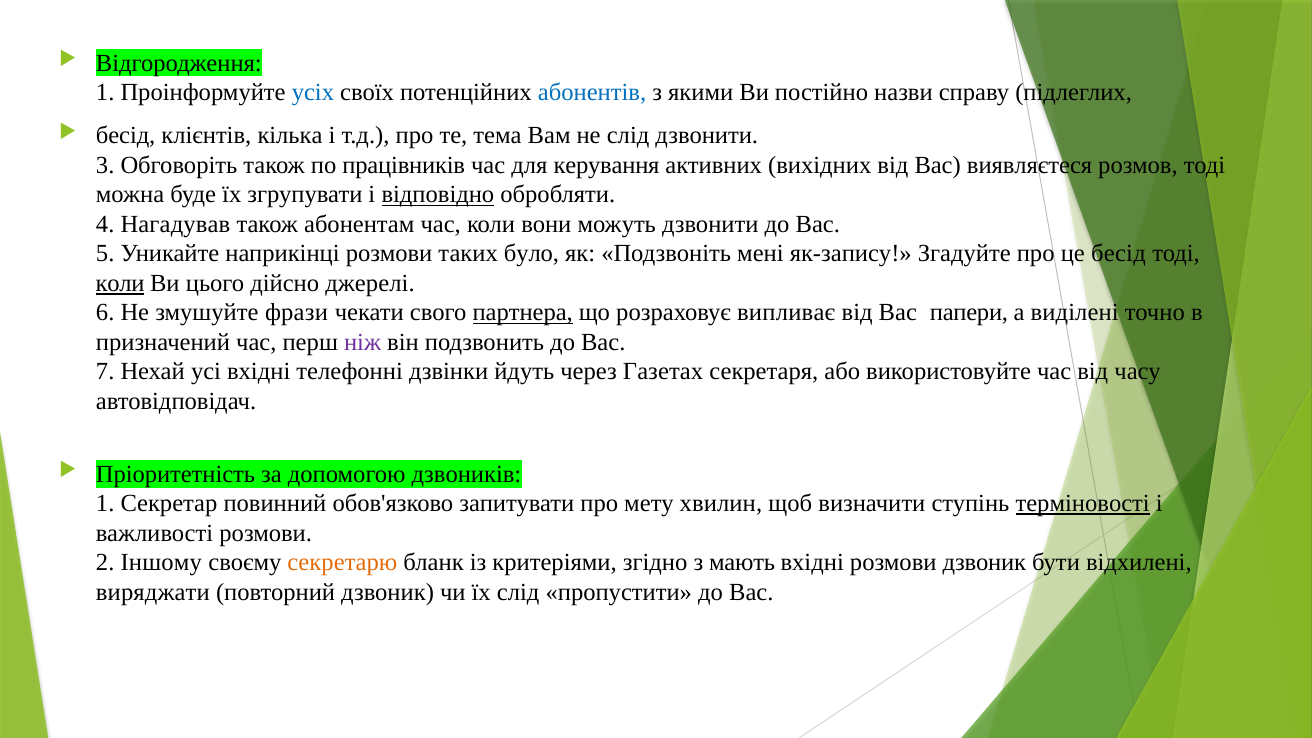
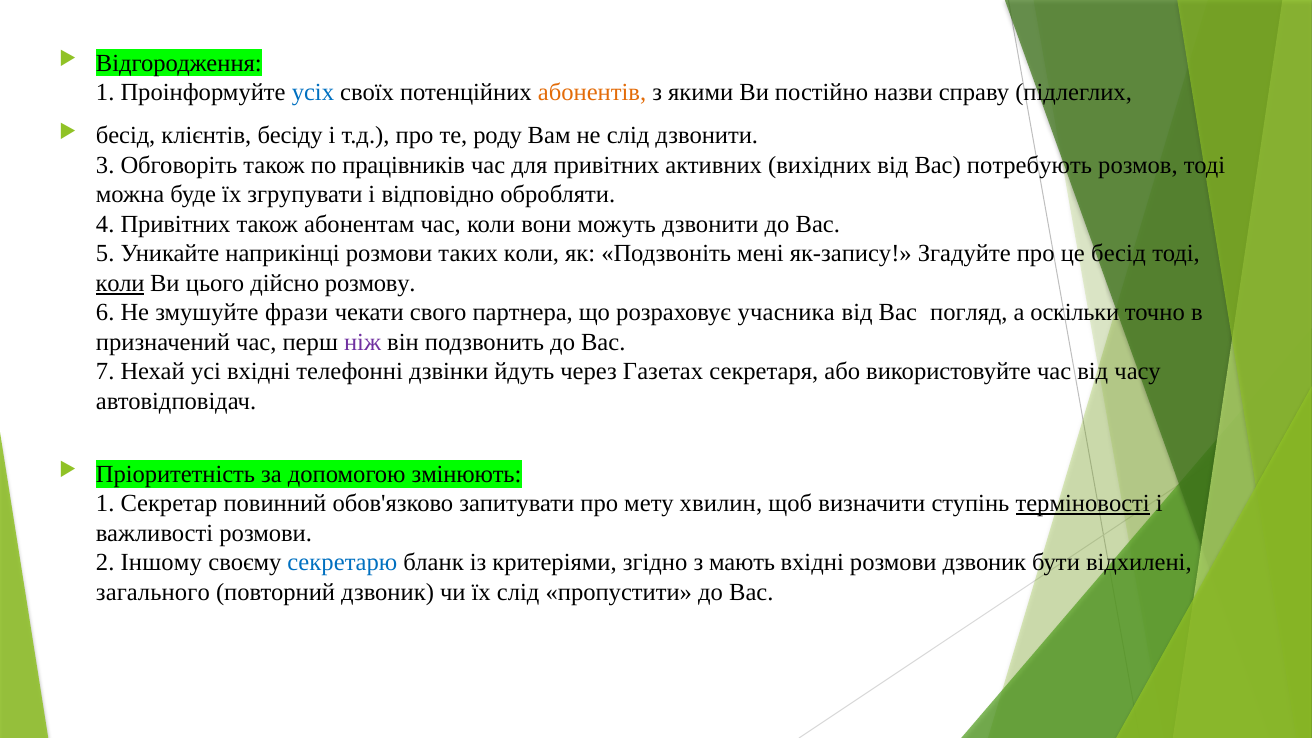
абонентів colour: blue -> orange
кілька: кілька -> бесіду
тема: тема -> роду
для керування: керування -> привітних
виявляєтеся: виявляєтеся -> потребують
відповідно underline: present -> none
4 Нагадував: Нагадував -> Привітних
таких було: було -> коли
джерелі: джерелі -> розмову
партнера underline: present -> none
випливає: випливає -> учасника
папери: папери -> погляд
виділені: виділені -> оскільки
дзвоників: дзвоників -> змінюють
секретарю colour: orange -> blue
виряджати: виряджати -> загального
